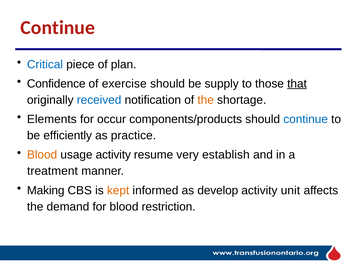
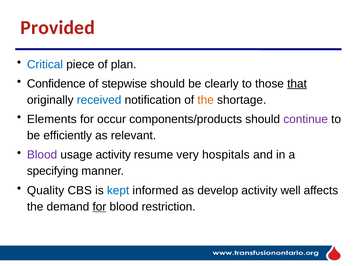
Continue at (58, 27): Continue -> Provided
exercise: exercise -> stepwise
supply: supply -> clearly
continue at (306, 119) colour: blue -> purple
practice: practice -> relevant
Blood at (42, 154) colour: orange -> purple
establish: establish -> hospitals
treatment: treatment -> specifying
Making: Making -> Quality
kept colour: orange -> blue
unit: unit -> well
for at (99, 206) underline: none -> present
